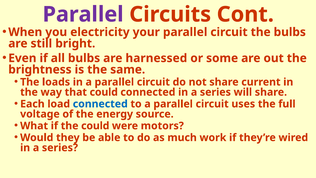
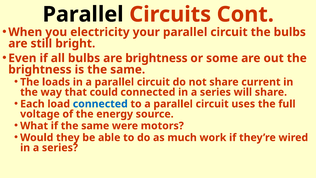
Parallel at (83, 14) colour: purple -> black
are harnessed: harnessed -> brightness
if the could: could -> same
